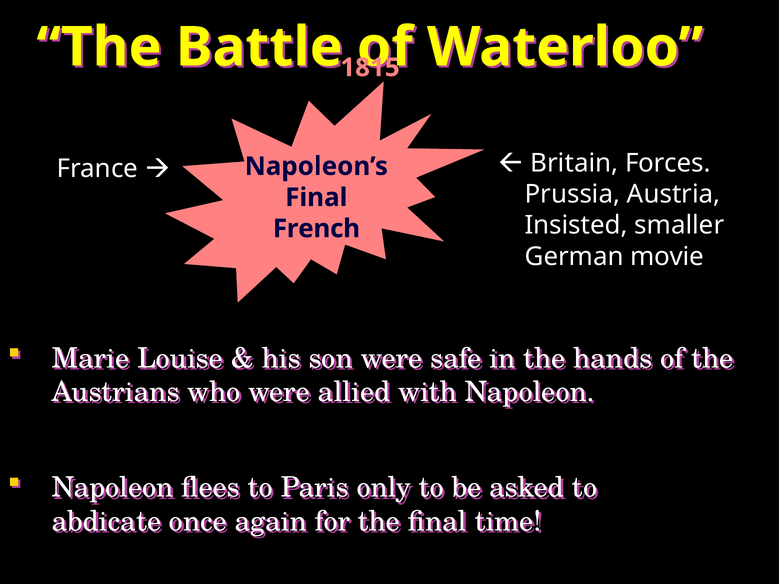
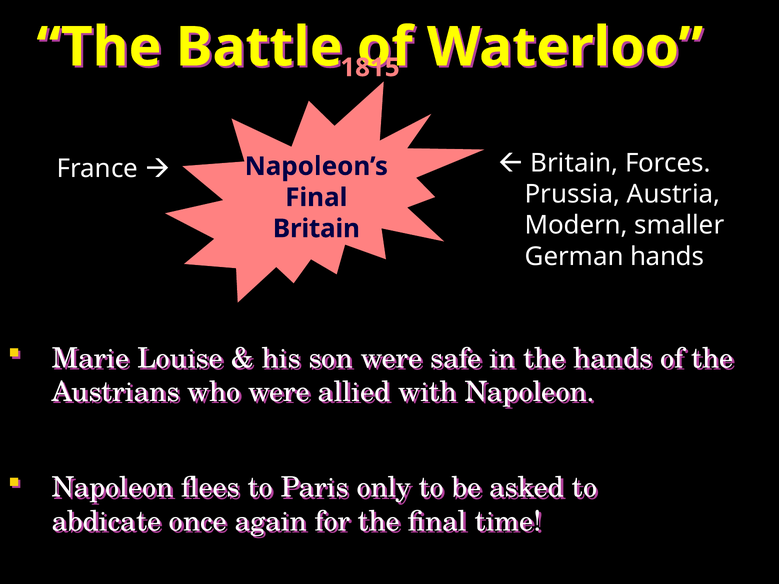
Insisted: Insisted -> Modern
French at (316, 229): French -> Britain
German movie: movie -> hands
